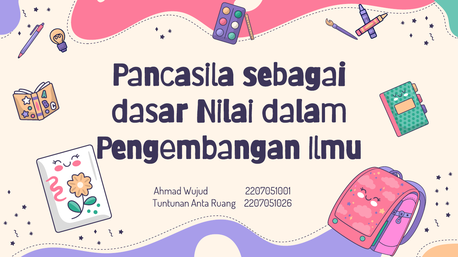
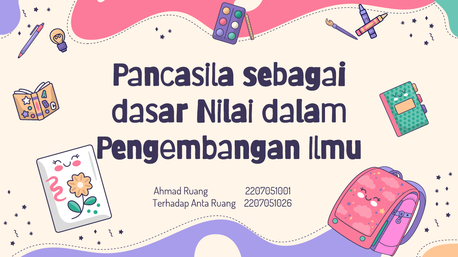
Ahmad Wujud: Wujud -> Ruang
Tuntunan: Tuntunan -> Terhadap
